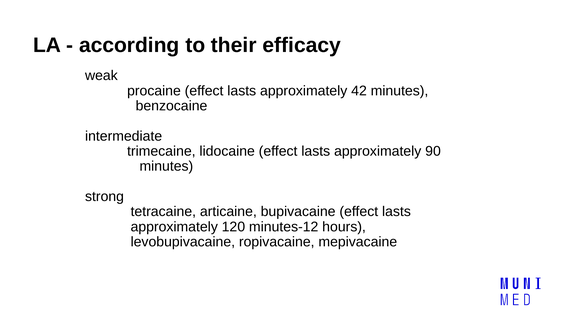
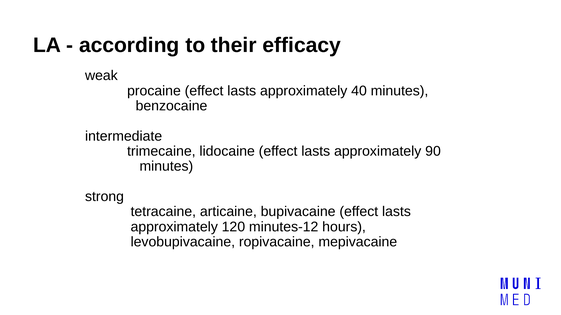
42: 42 -> 40
